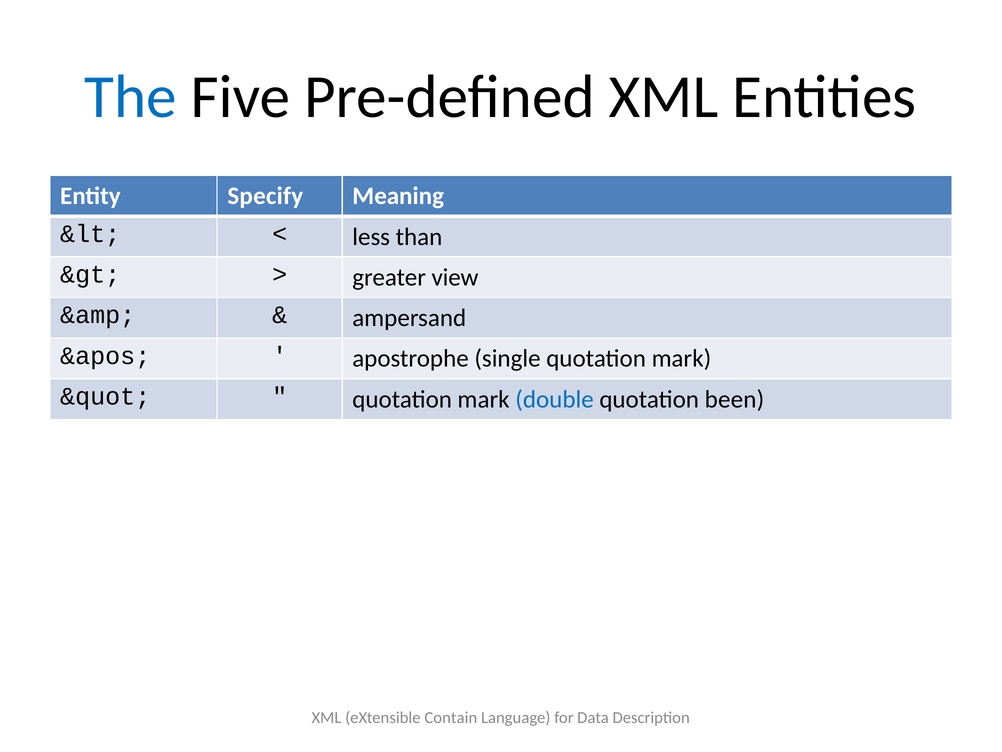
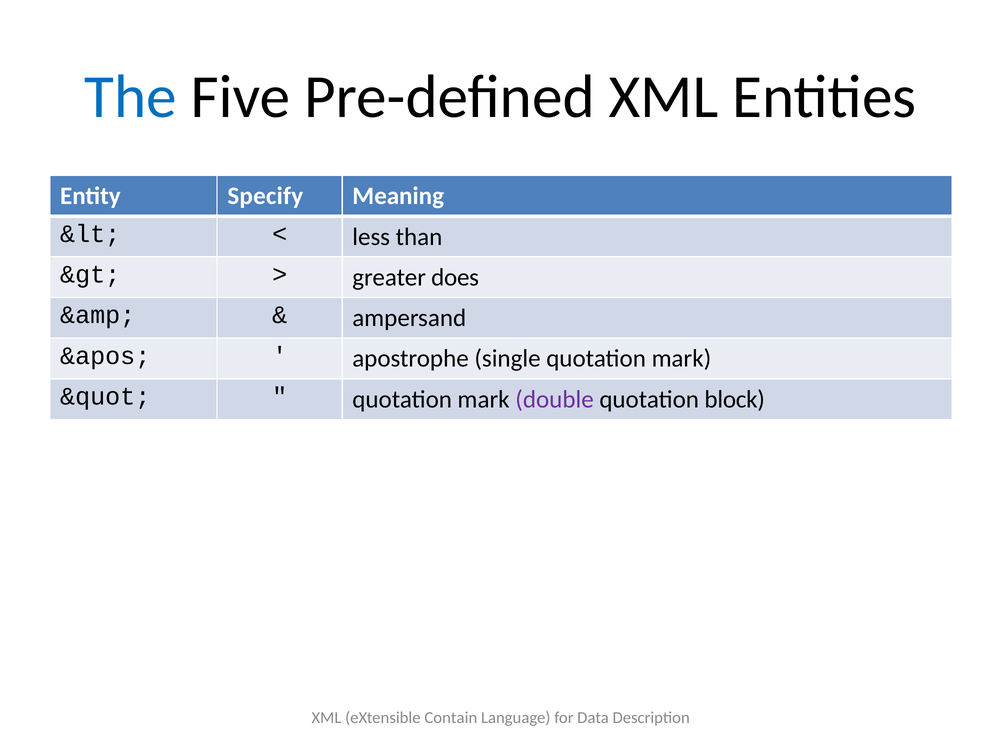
view: view -> does
double colour: blue -> purple
been: been -> block
